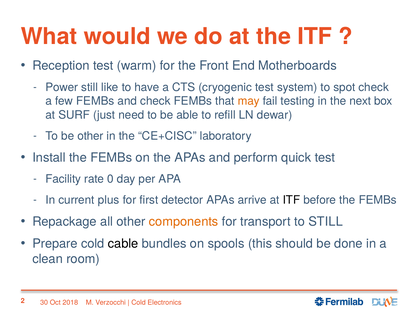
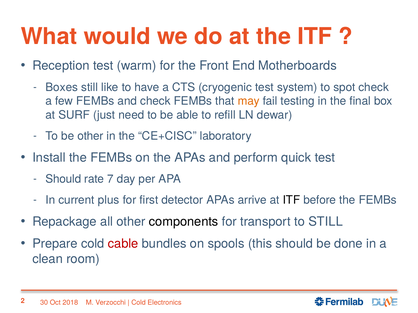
Power: Power -> Boxes
next: next -> final
Facility at (63, 179): Facility -> Should
0: 0 -> 7
components colour: orange -> black
cable colour: black -> red
